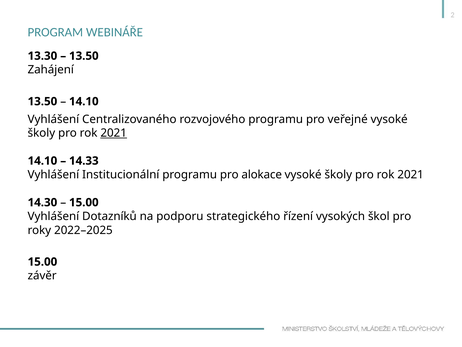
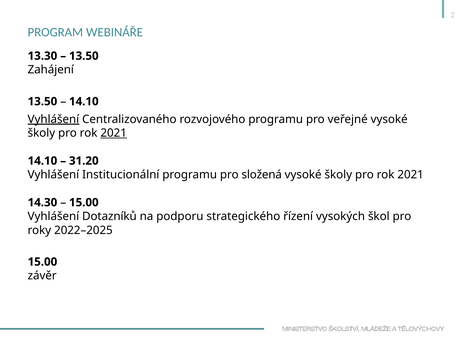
Vyhlášení at (53, 119) underline: none -> present
14.33: 14.33 -> 31.20
alokace: alokace -> složená
